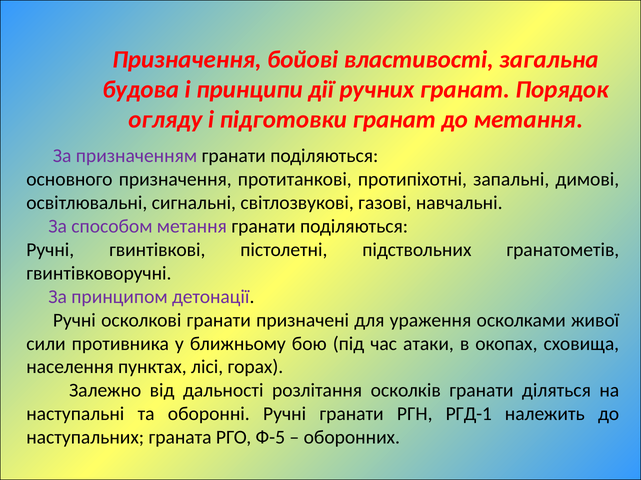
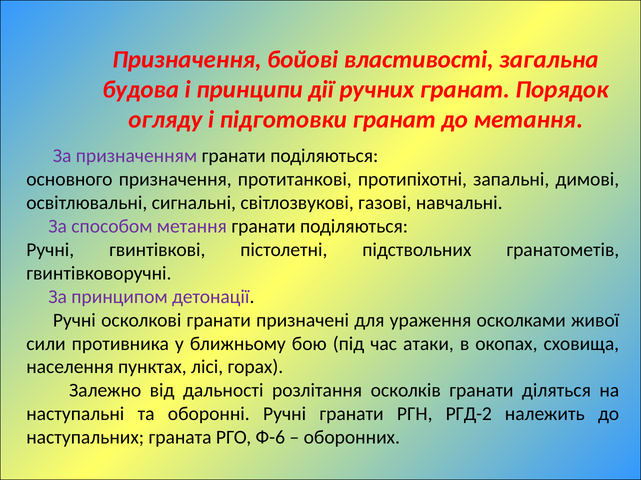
РГД-1: РГД-1 -> РГД-2
Ф-5: Ф-5 -> Ф-6
